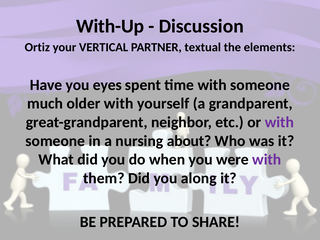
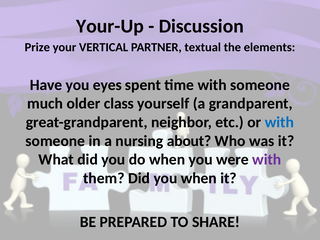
With-Up: With-Up -> Your-Up
Ortiz: Ortiz -> Prize
older with: with -> class
with at (279, 122) colour: purple -> blue
you along: along -> when
